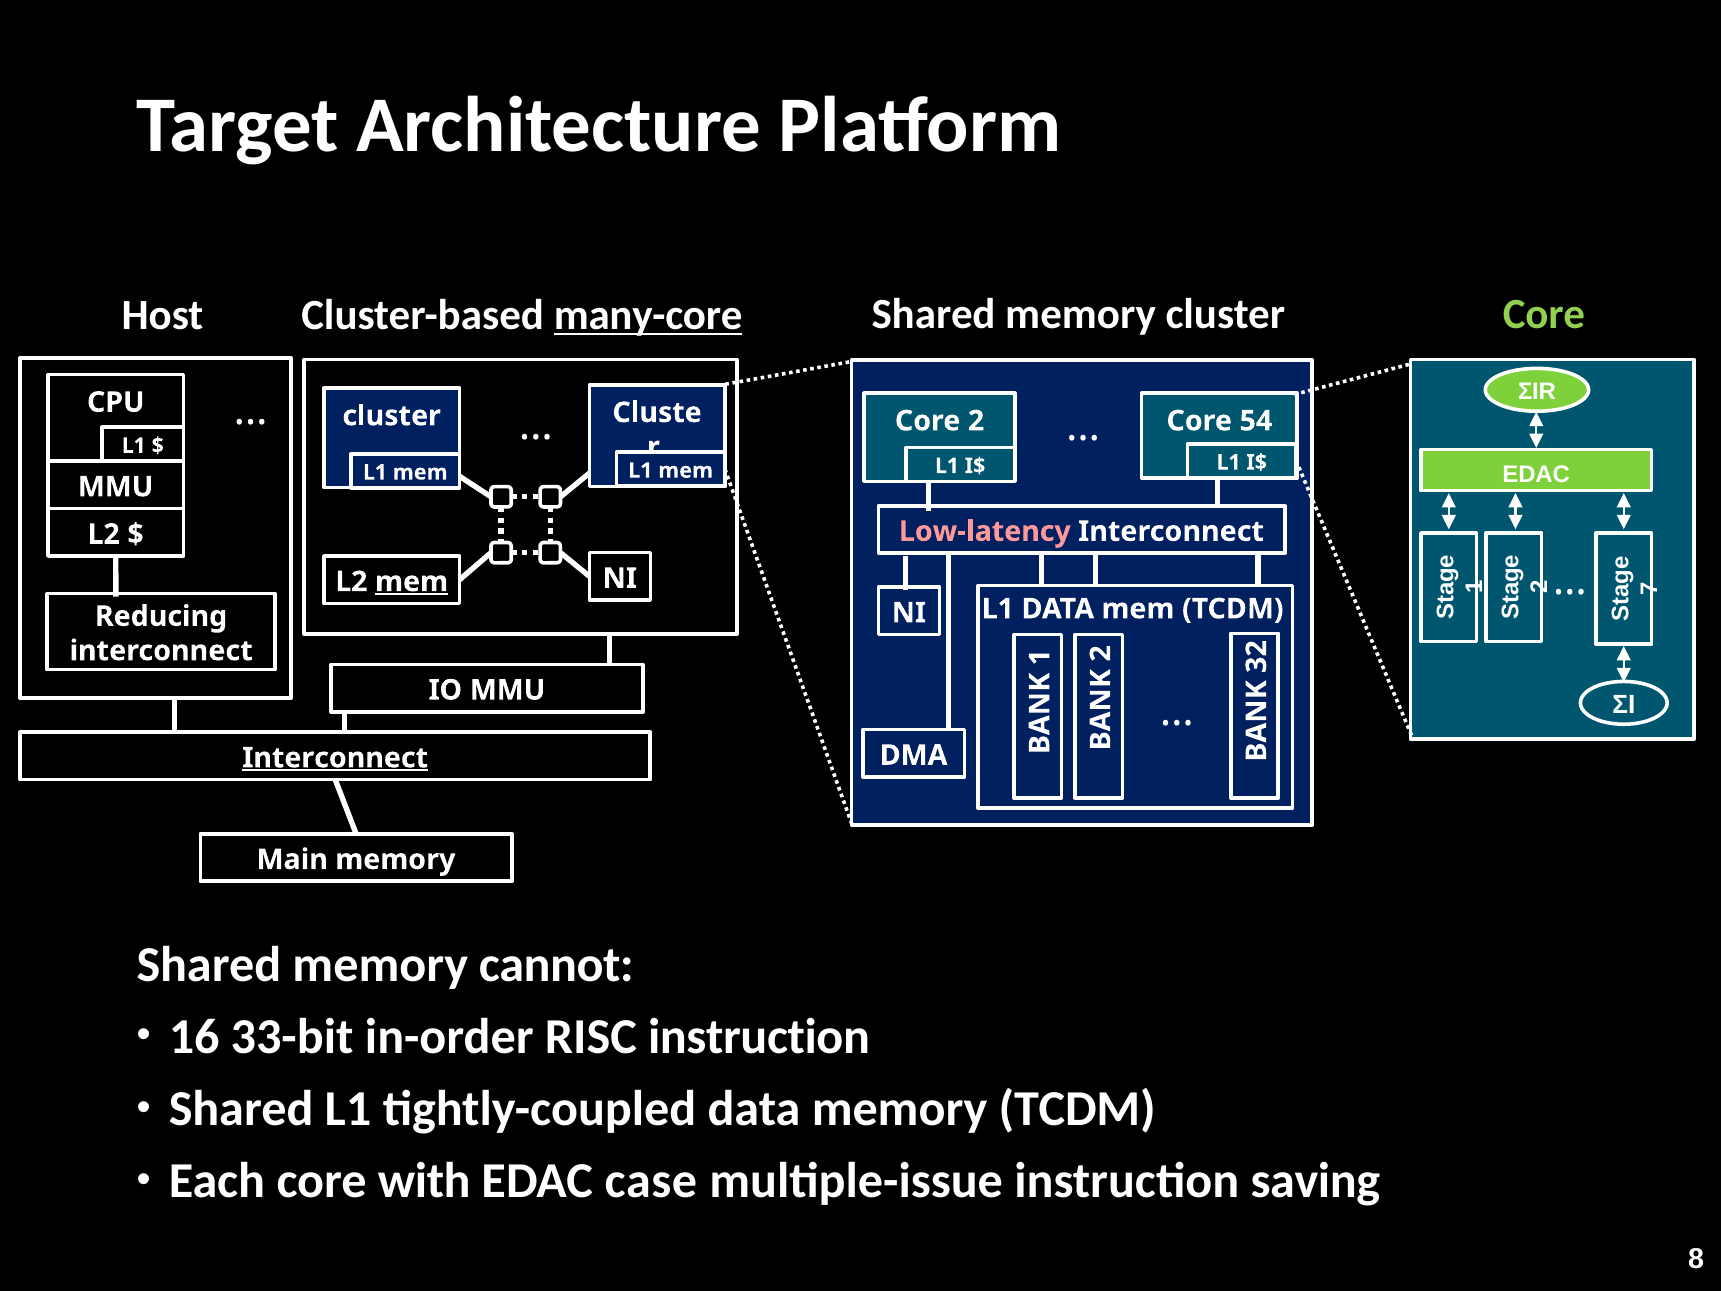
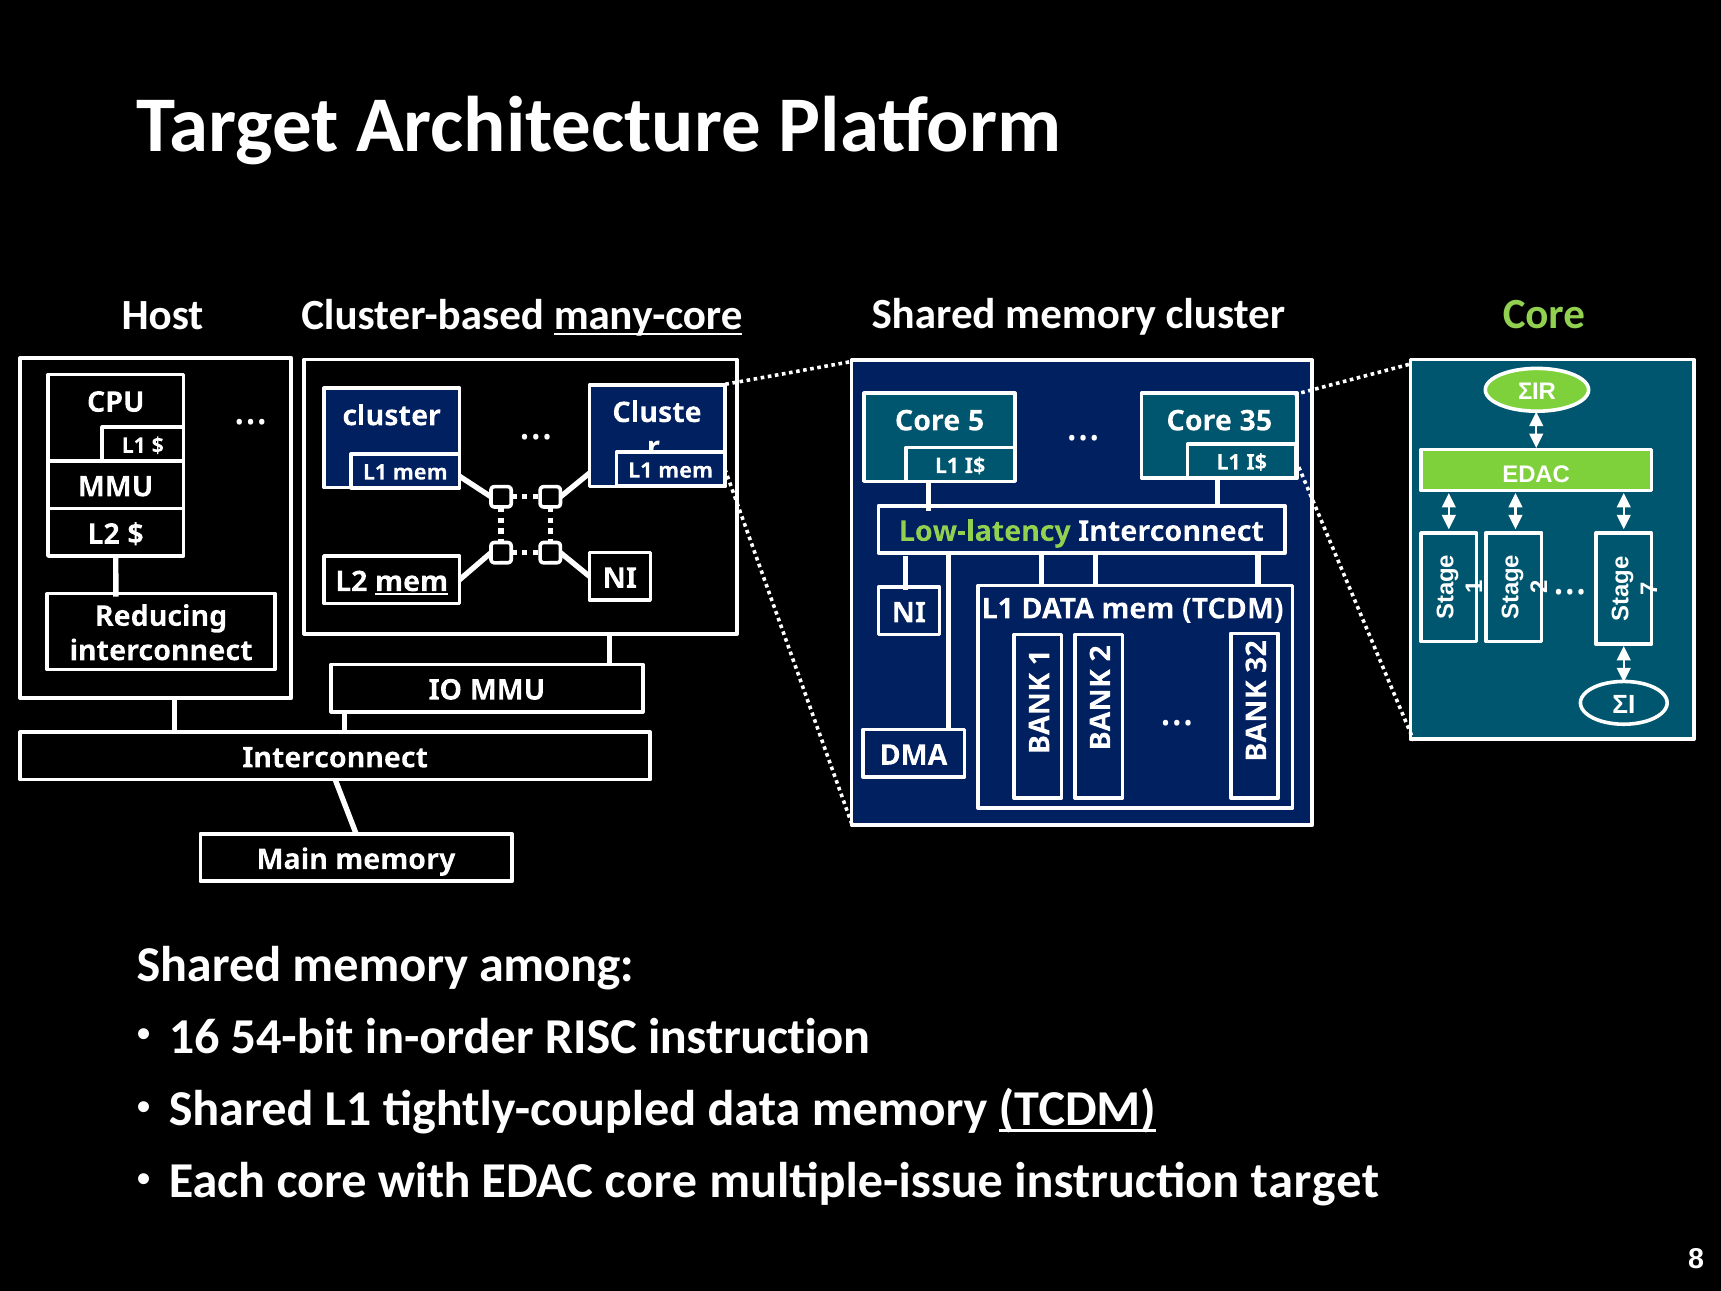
54: 54 -> 35
Core 2: 2 -> 5
Low-latency colour: pink -> light green
Interconnect at (335, 758) underline: present -> none
cannot: cannot -> among
33-bit: 33-bit -> 54-bit
TCDM at (1077, 1109) underline: none -> present
EDAC case: case -> core
instruction saving: saving -> target
